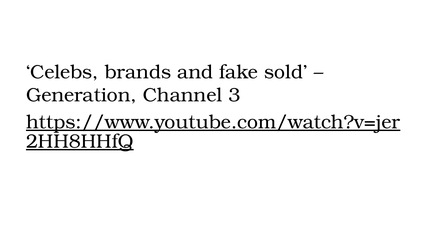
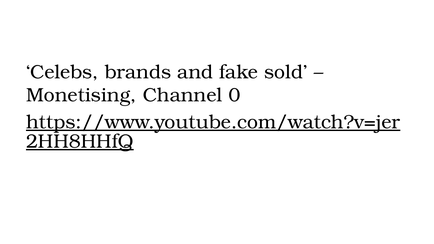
Generation: Generation -> Monetising
3: 3 -> 0
